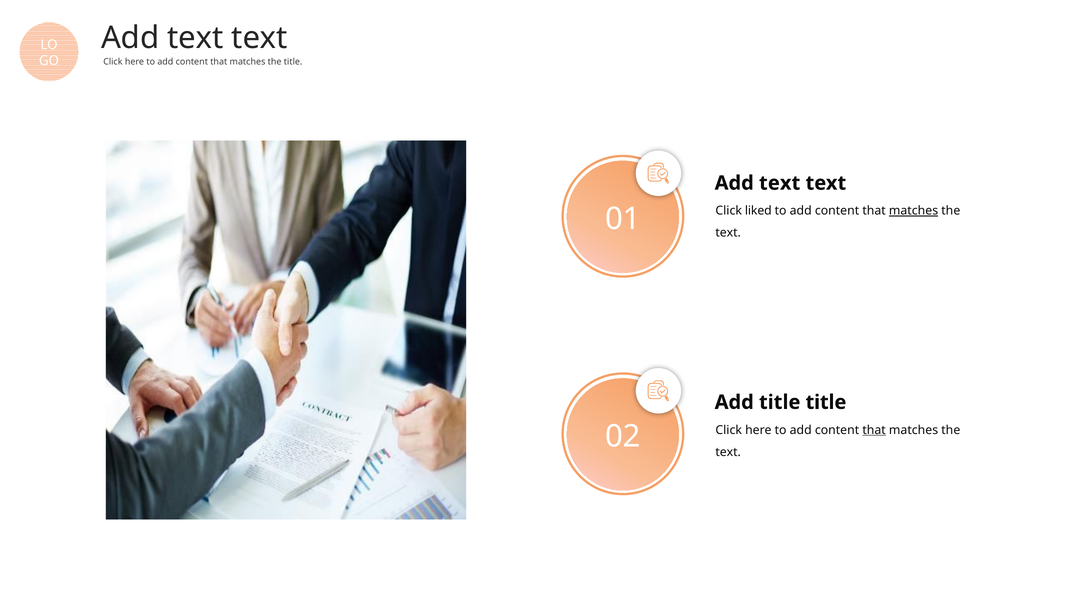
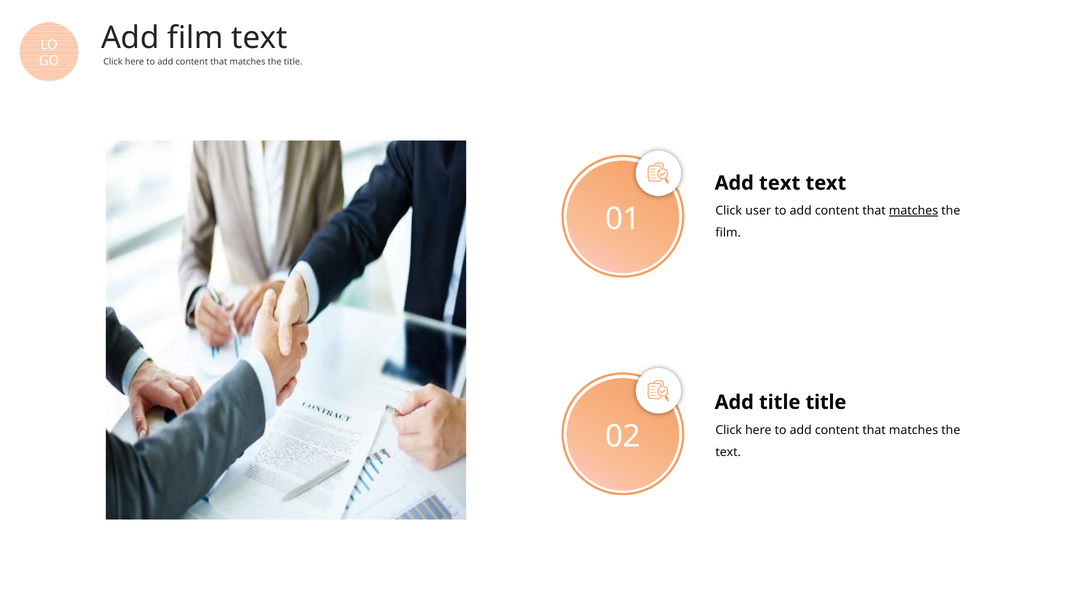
text at (195, 38): text -> film
liked: liked -> user
text at (728, 233): text -> film
that at (874, 430) underline: present -> none
